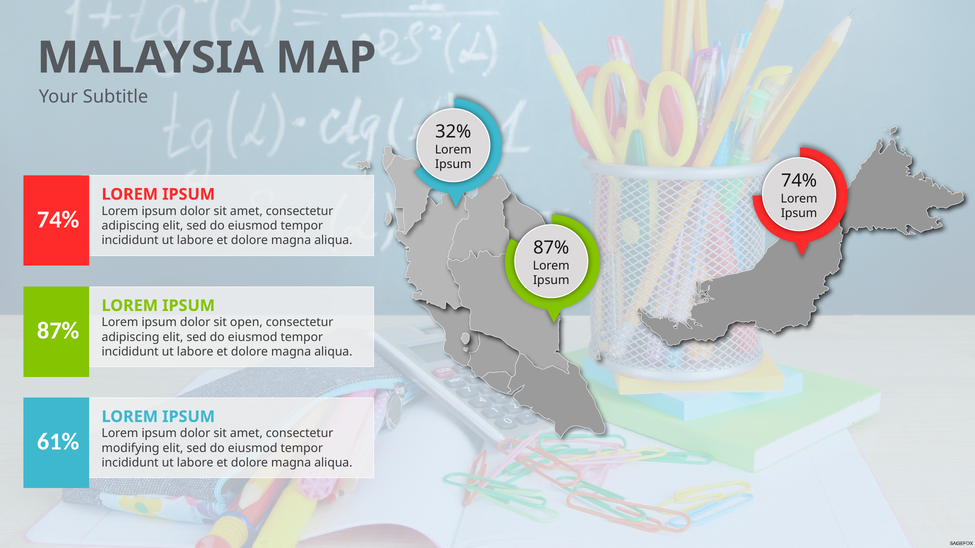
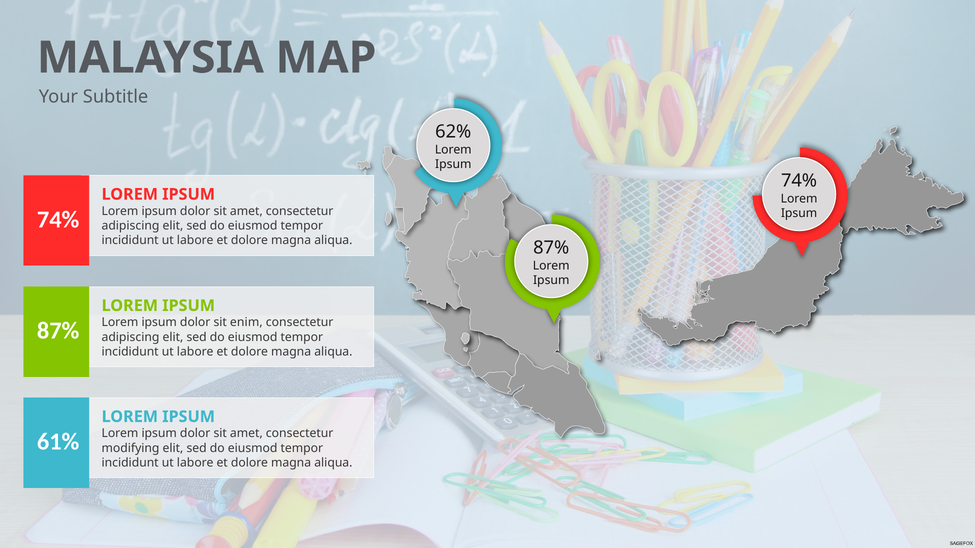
32%: 32% -> 62%
open: open -> enim
